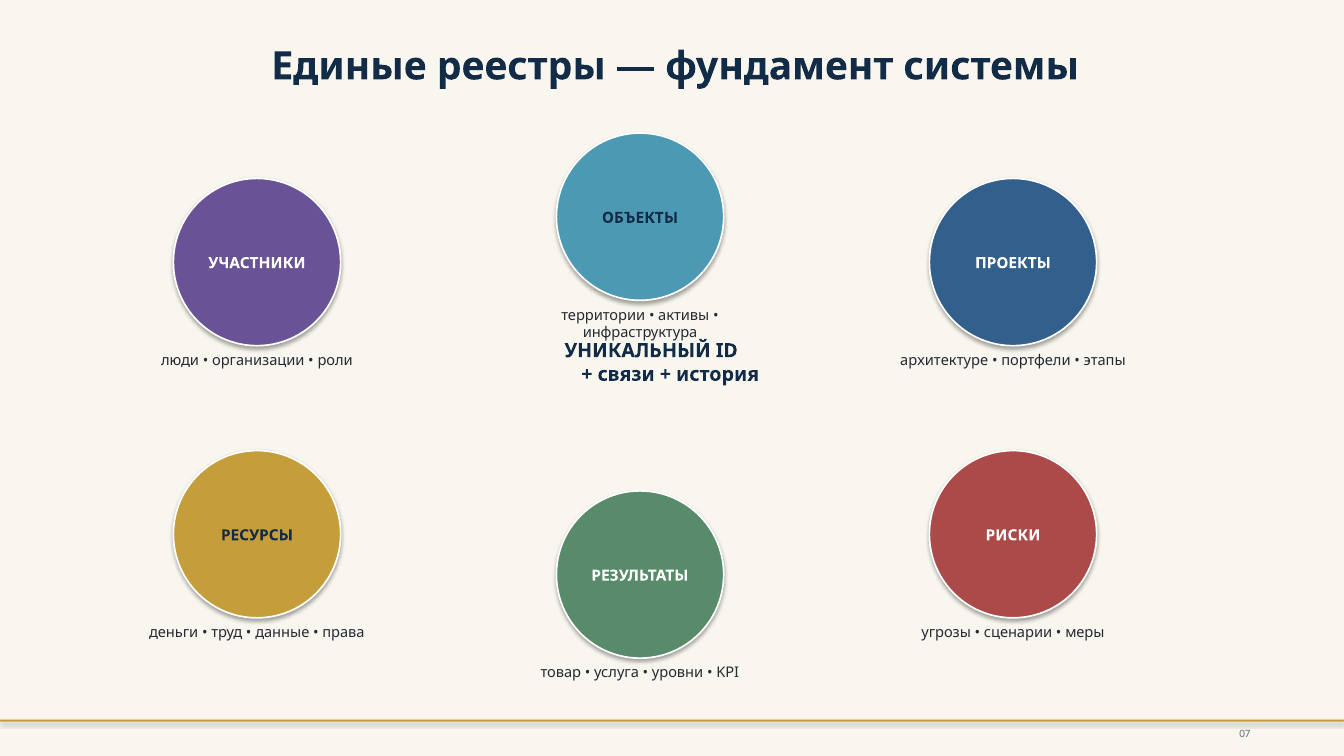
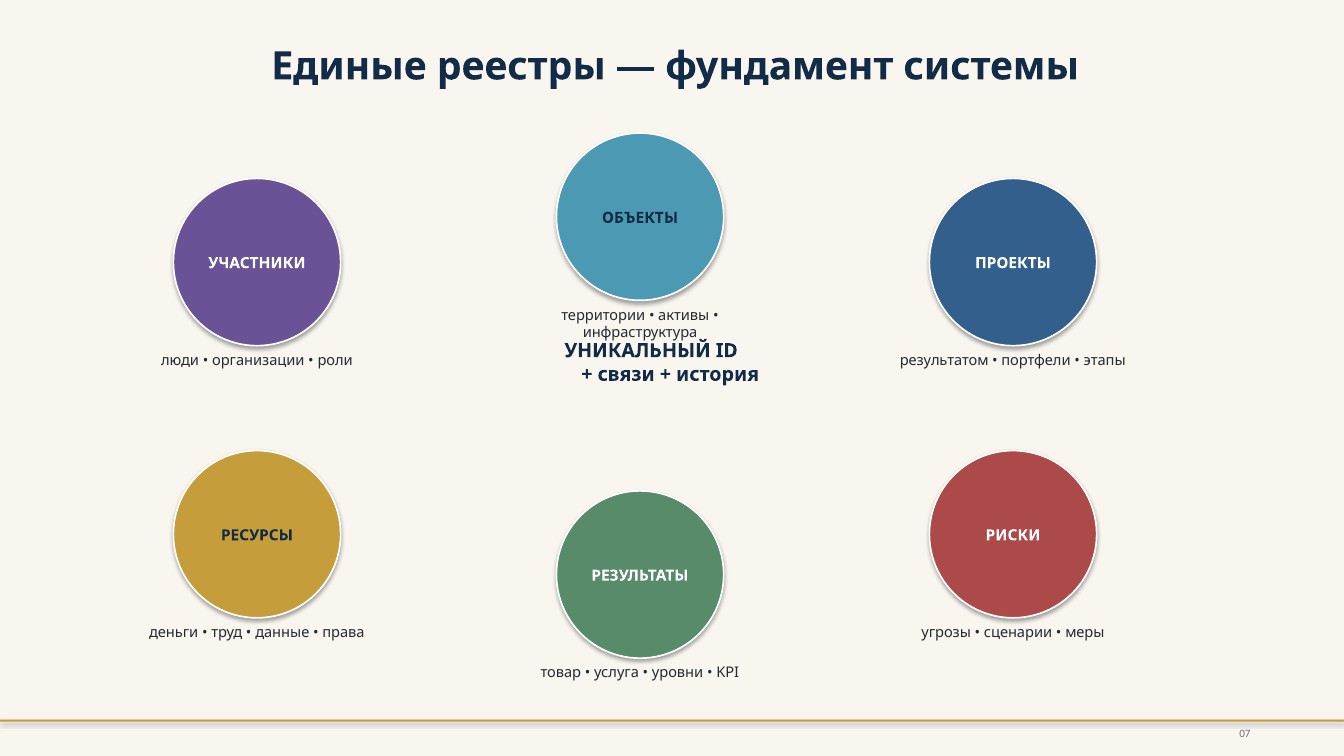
архитектуре: архитектуре -> результатом
